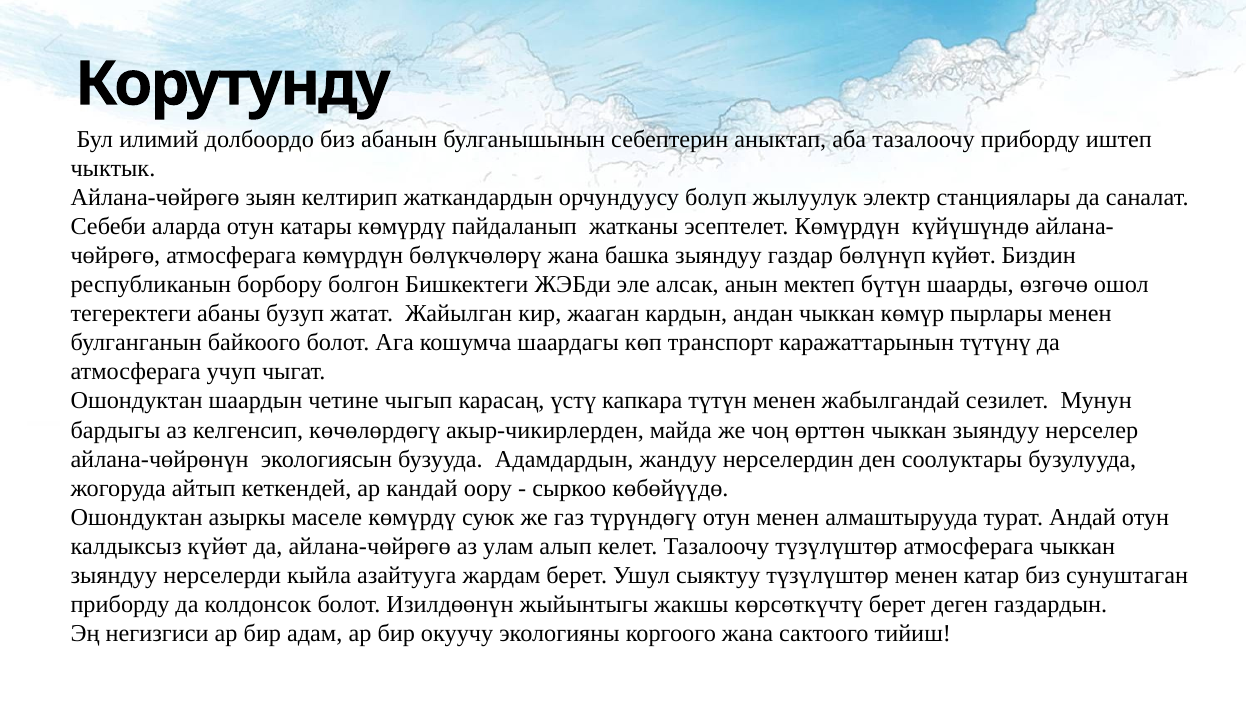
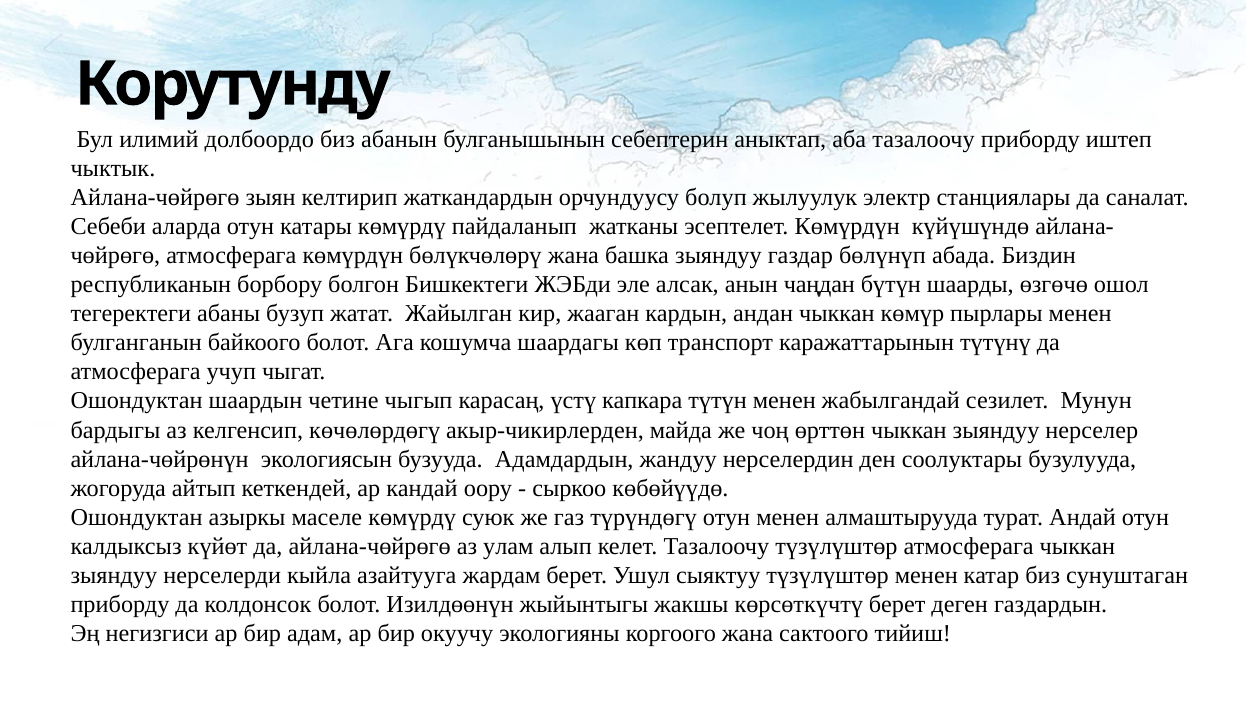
бөлүнүп күйөт: күйөт -> абада
мектеп: мектеп -> чаңдан
